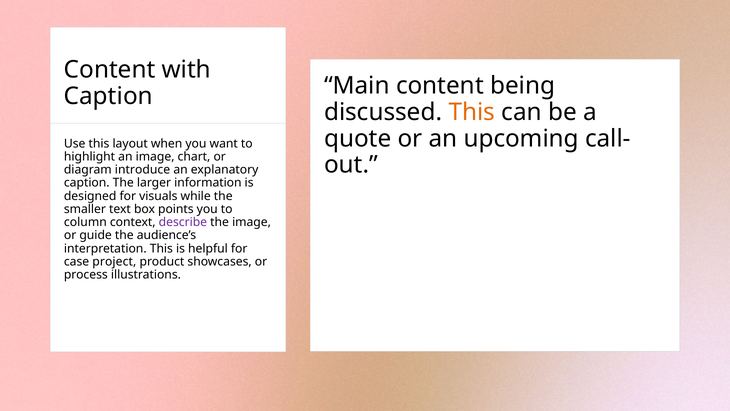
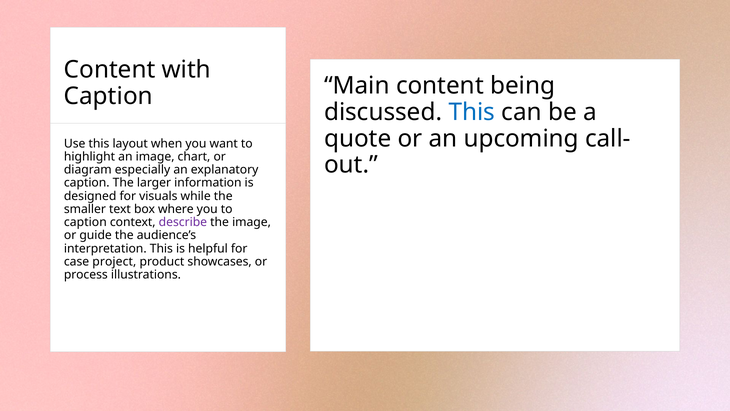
This at (472, 112) colour: orange -> blue
introduce: introduce -> especially
points: points -> where
column at (85, 222): column -> caption
